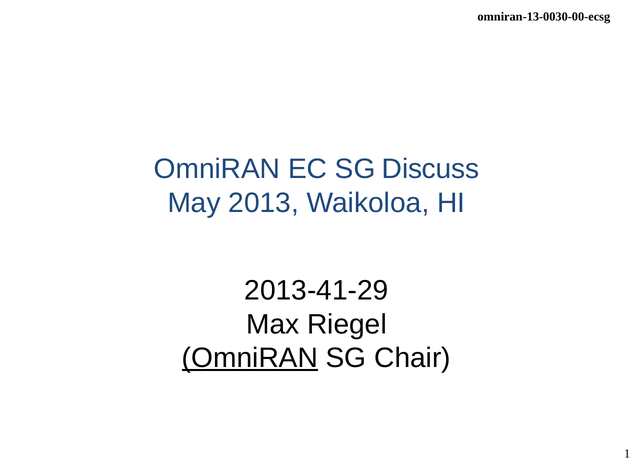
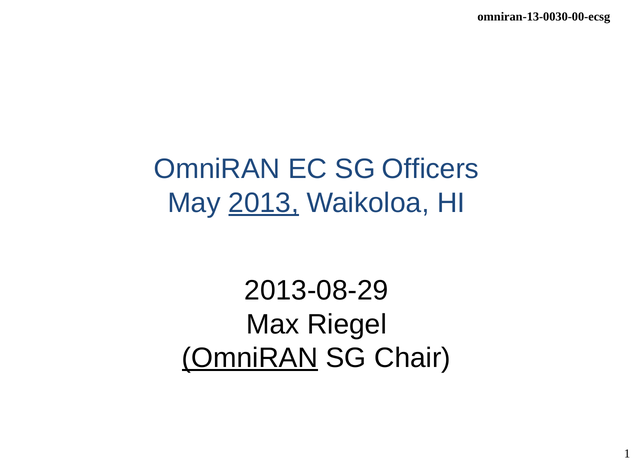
Discuss: Discuss -> Officers
2013 underline: none -> present
2013-41-29: 2013-41-29 -> 2013-08-29
